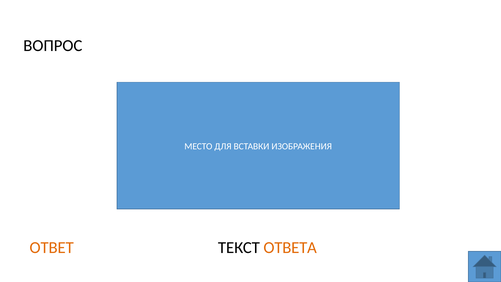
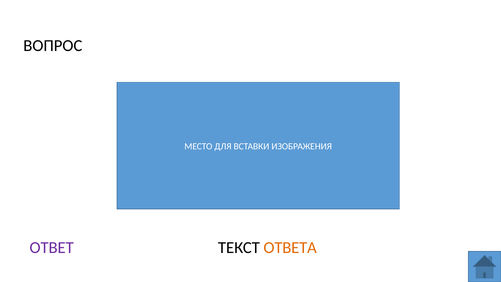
ОТВЕТ colour: orange -> purple
